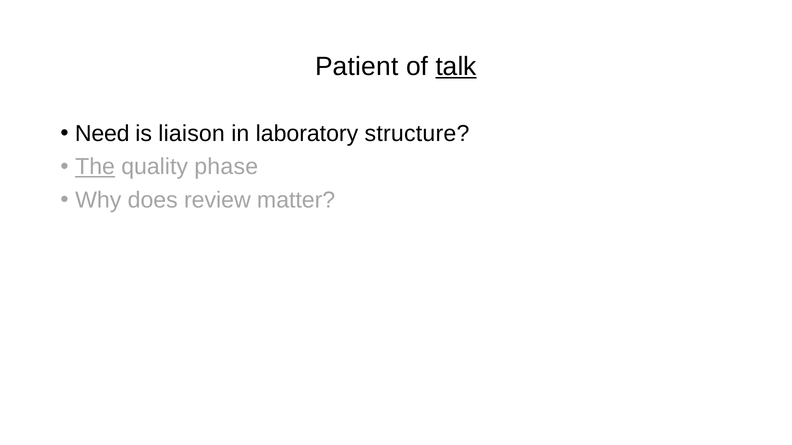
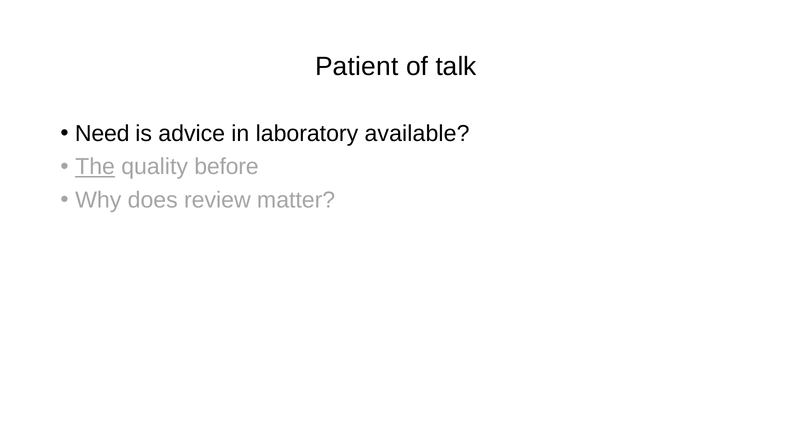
talk underline: present -> none
liaison: liaison -> advice
structure: structure -> available
phase: phase -> before
